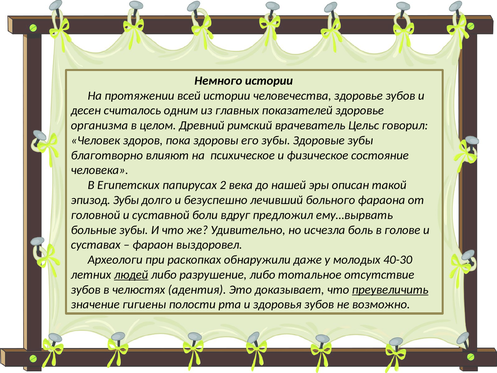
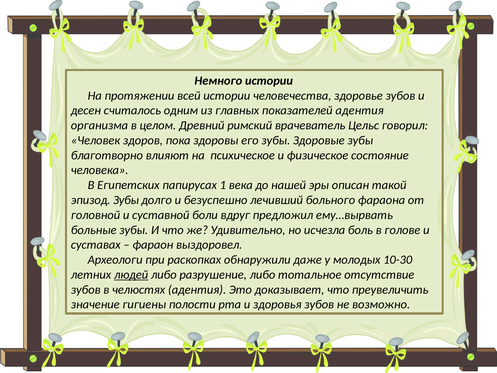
показателей здоровье: здоровье -> адентия
2: 2 -> 1
40-30: 40-30 -> 10-30
преувеличить underline: present -> none
